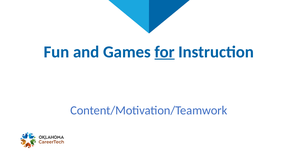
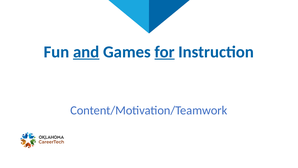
and underline: none -> present
